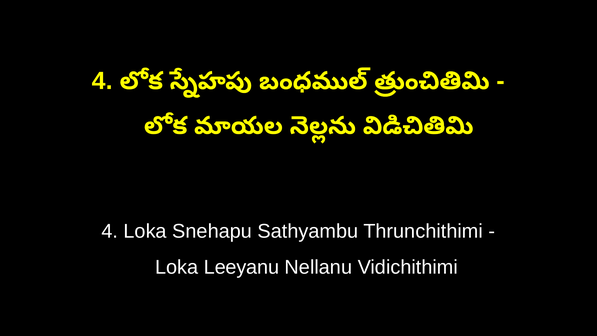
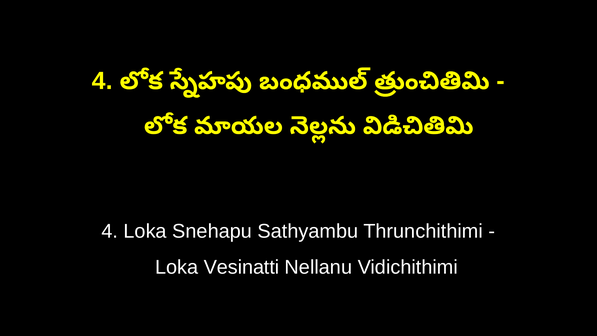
Leeyanu: Leeyanu -> Vesinatti
